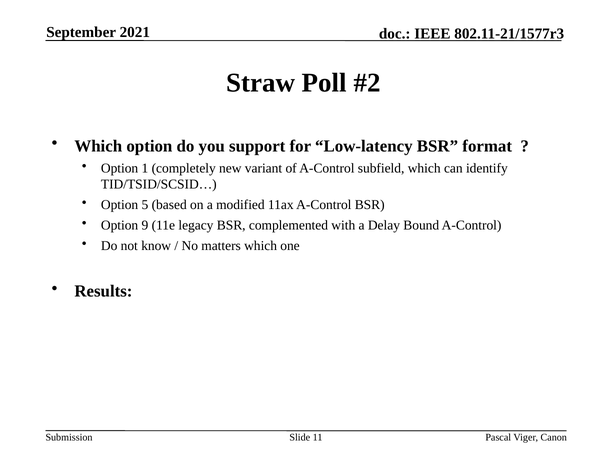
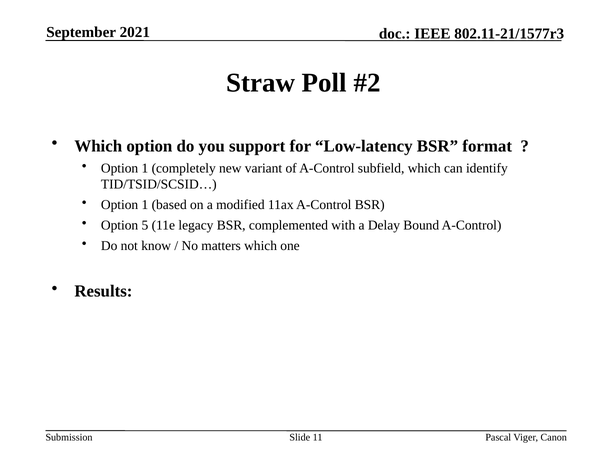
5 at (145, 205): 5 -> 1
9: 9 -> 5
